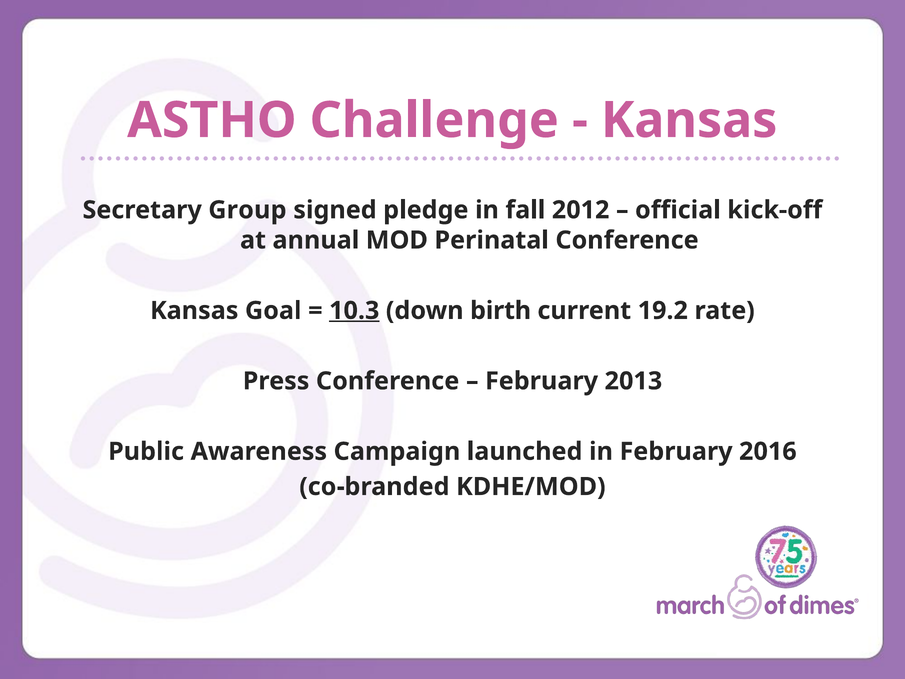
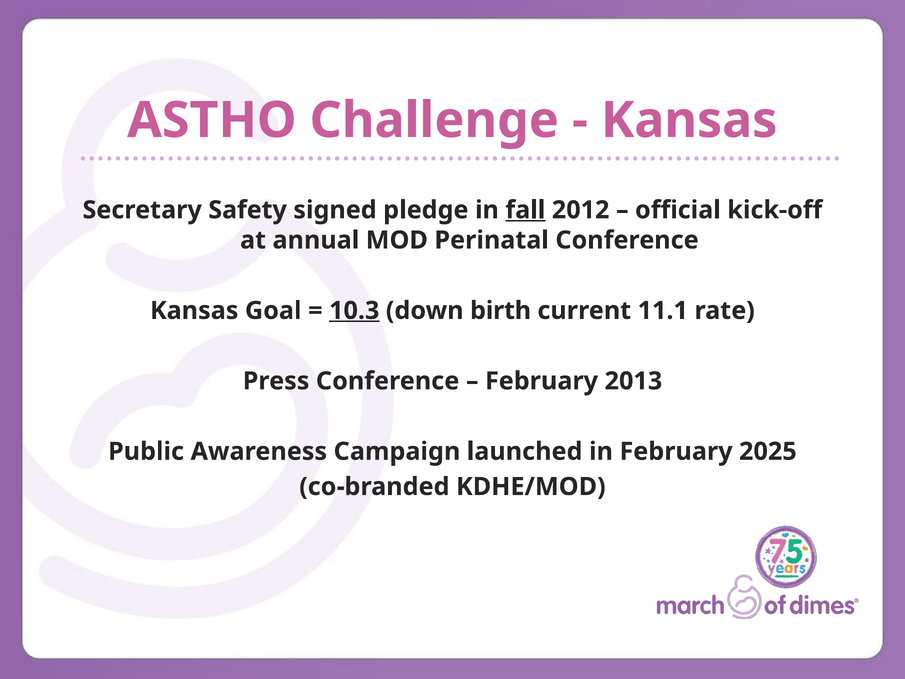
Group: Group -> Safety
fall underline: none -> present
19.2: 19.2 -> 11.1
2016: 2016 -> 2025
